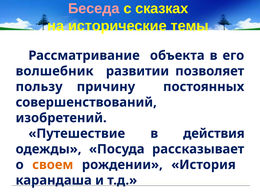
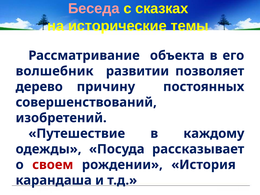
пользу: пользу -> дерево
действия: действия -> каждому
своем colour: orange -> red
